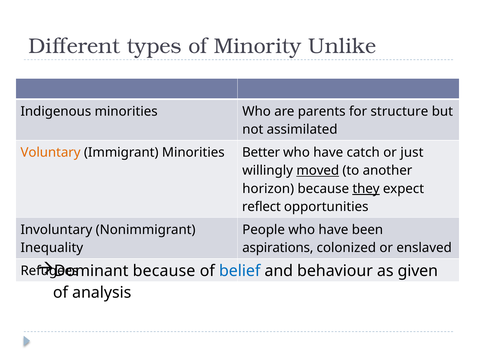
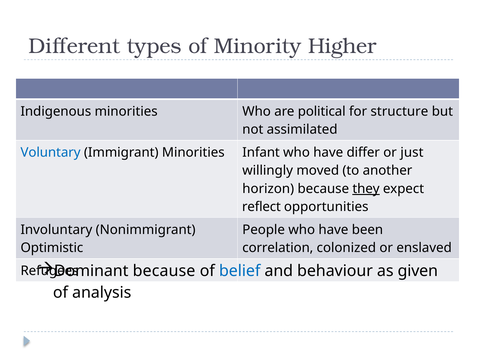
Unlike: Unlike -> Higher
parents: parents -> political
Voluntary colour: orange -> blue
Better: Better -> Infant
catch: catch -> differ
moved underline: present -> none
Inequality: Inequality -> Optimistic
aspirations: aspirations -> correlation
